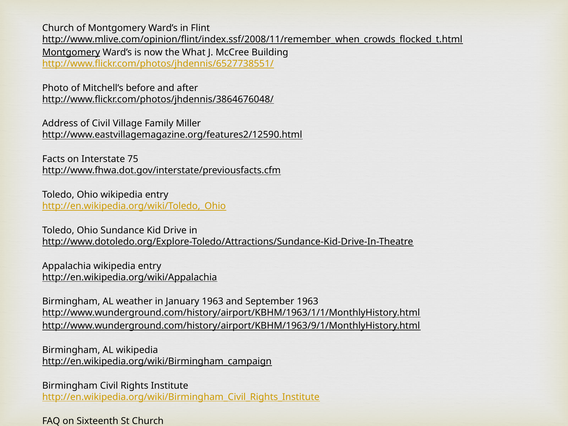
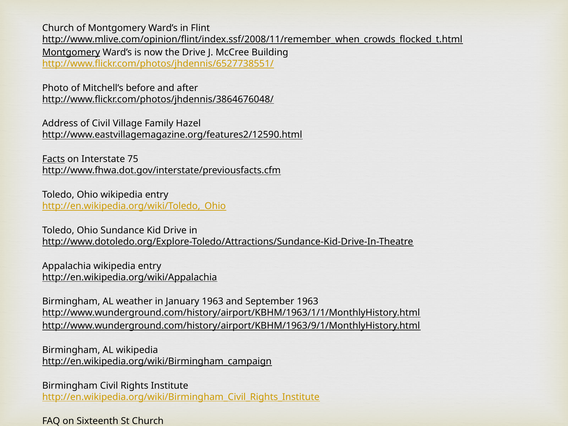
the What: What -> Drive
Miller: Miller -> Hazel
Facts underline: none -> present
